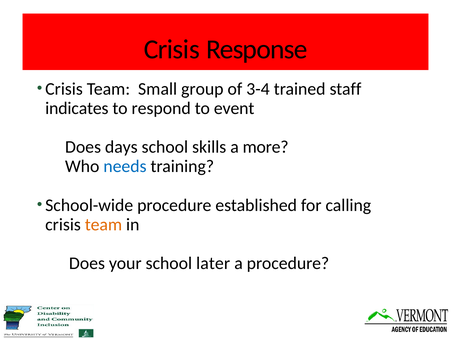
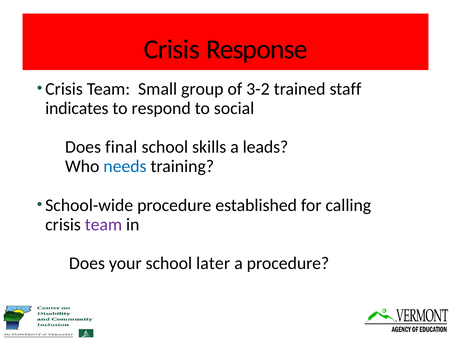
3-4: 3-4 -> 3-2
event: event -> social
days: days -> final
more: more -> leads
team at (103, 224) colour: orange -> purple
